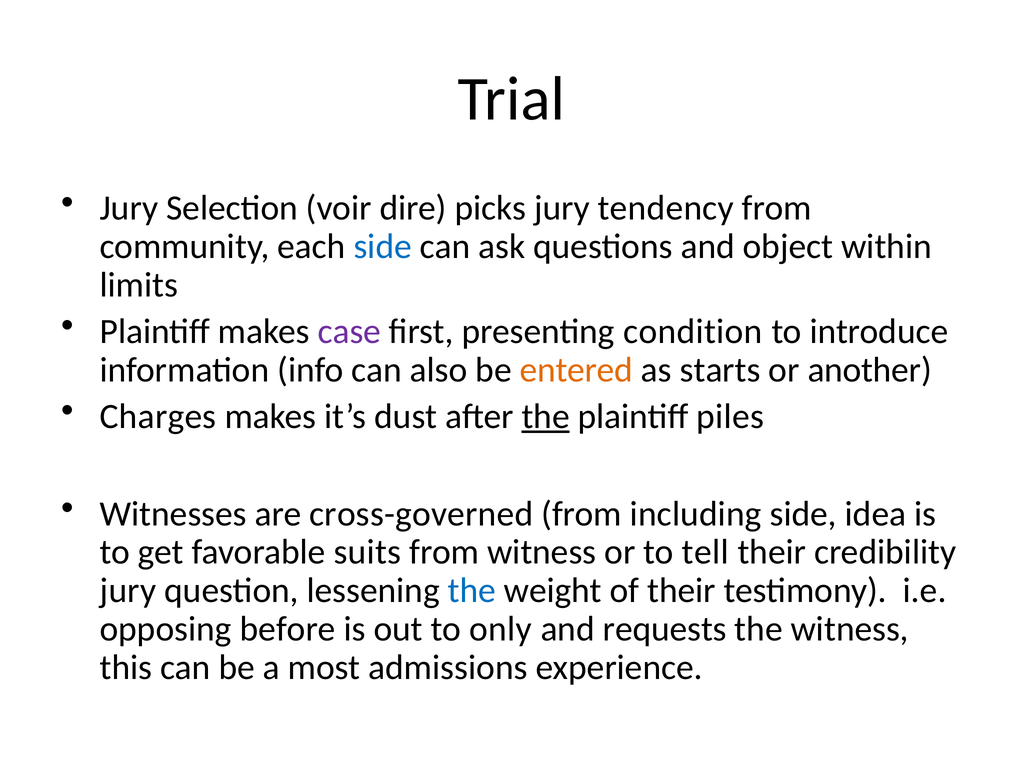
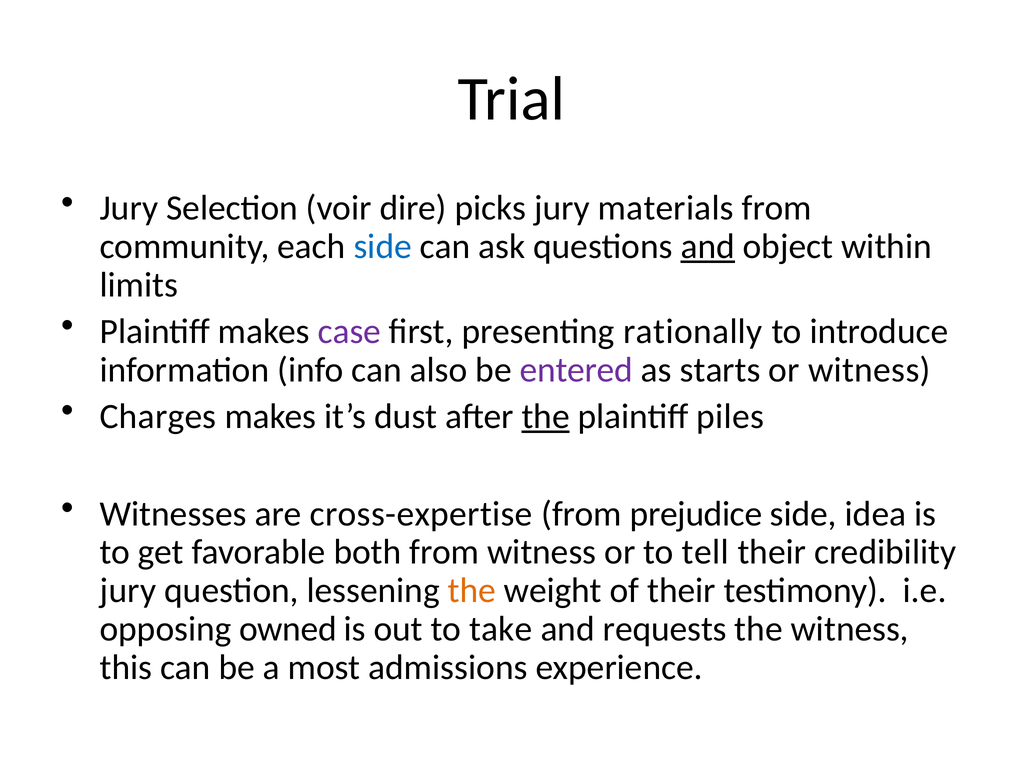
tendency: tendency -> materials
and at (708, 246) underline: none -> present
condition: condition -> rationally
entered colour: orange -> purple
or another: another -> witness
cross-governed: cross-governed -> cross-expertise
including: including -> prejudice
suits: suits -> both
the at (472, 590) colour: blue -> orange
before: before -> owned
only: only -> take
